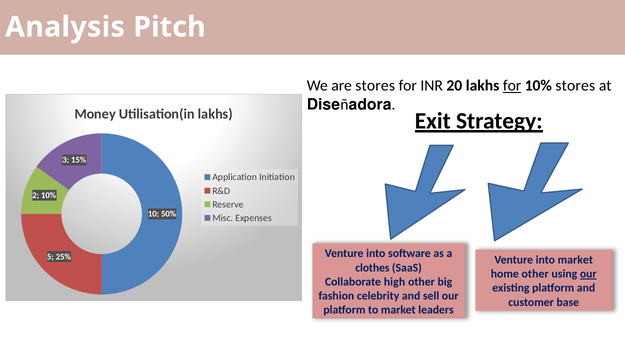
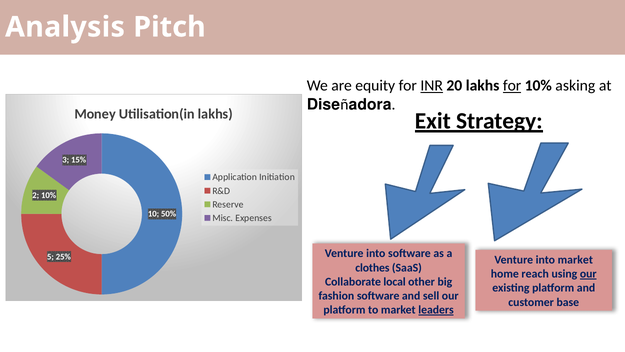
are stores: stores -> equity
INR underline: none -> present
10% stores: stores -> asking
home other: other -> reach
high: high -> local
fashion celebrity: celebrity -> software
leaders underline: none -> present
